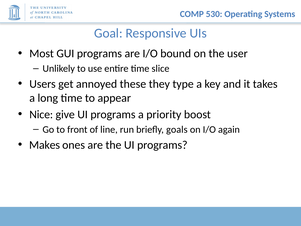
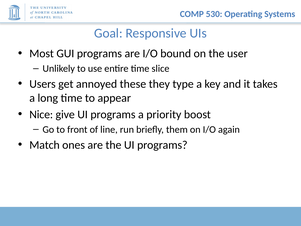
goals: goals -> them
Makes: Makes -> Match
